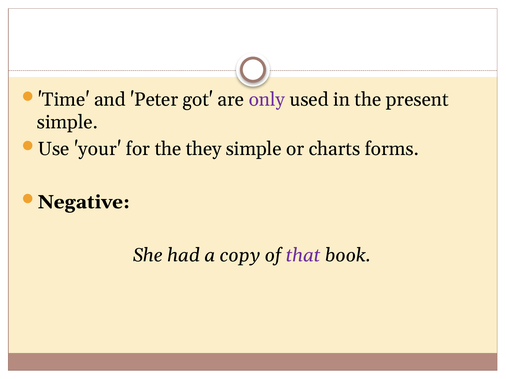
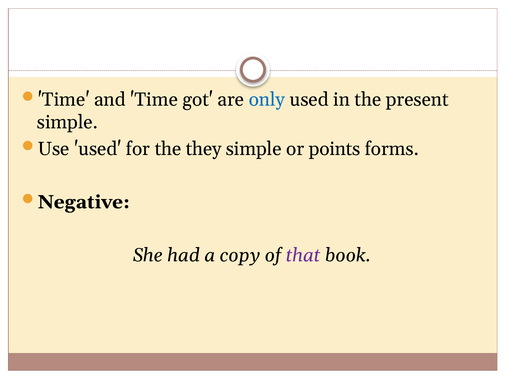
and Peter: Peter -> Time
only colour: purple -> blue
Use your: your -> used
charts: charts -> points
